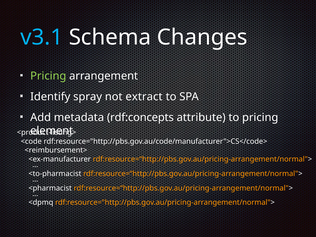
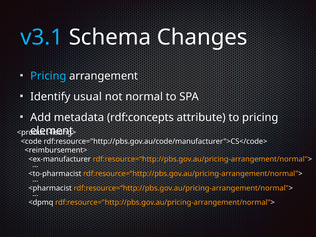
Pricing at (48, 76) colour: light green -> light blue
spray: spray -> usual
extract: extract -> normal
